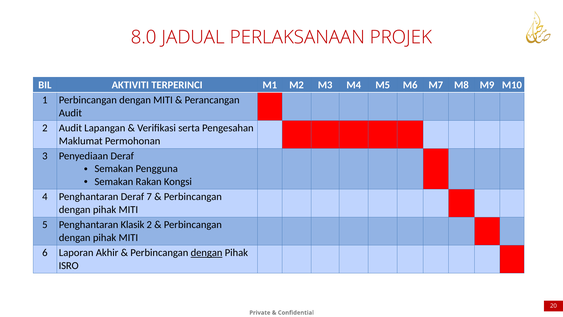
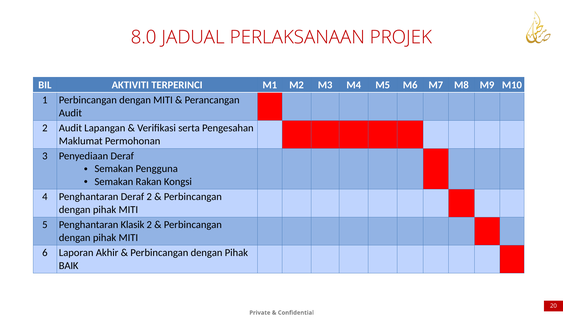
Deraf 7: 7 -> 2
dengan at (207, 253) underline: present -> none
ISRO: ISRO -> BAIK
